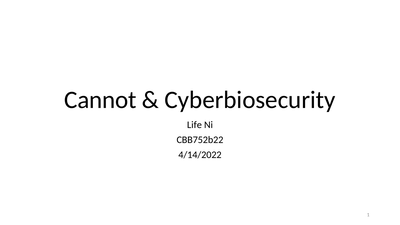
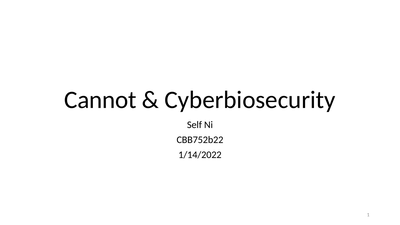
Life: Life -> Self
4/14/2022: 4/14/2022 -> 1/14/2022
